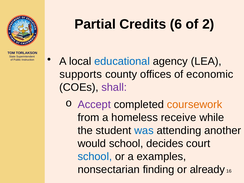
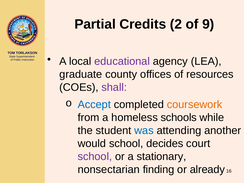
6: 6 -> 2
2: 2 -> 9
educational colour: blue -> purple
supports: supports -> graduate
economic: economic -> resources
Accept colour: purple -> blue
receive: receive -> schools
school at (95, 157) colour: blue -> purple
examples: examples -> stationary
